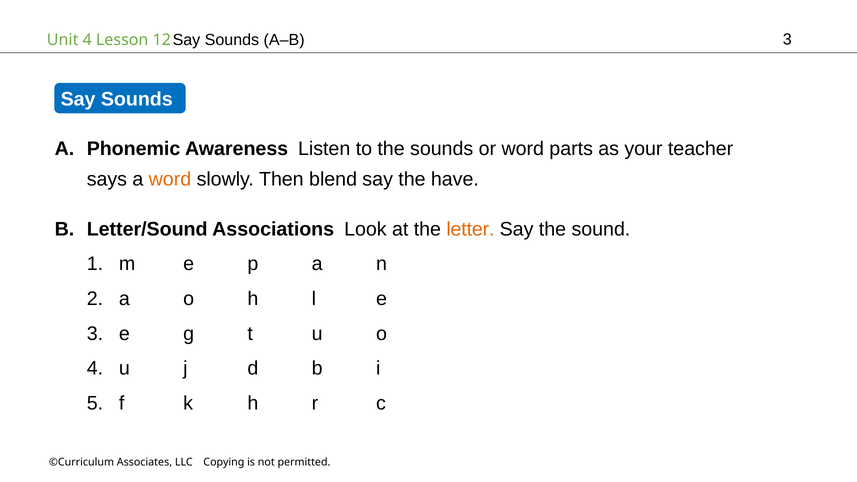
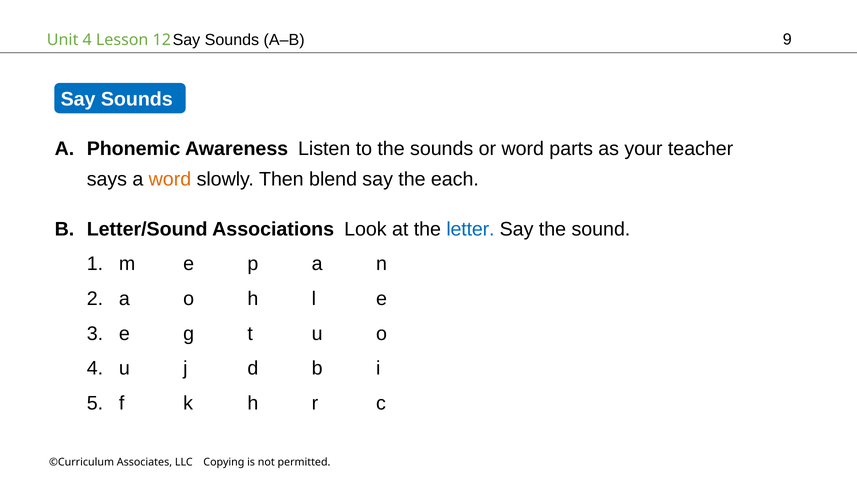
3 at (787, 40): 3 -> 9
have: have -> each
letter colour: orange -> blue
